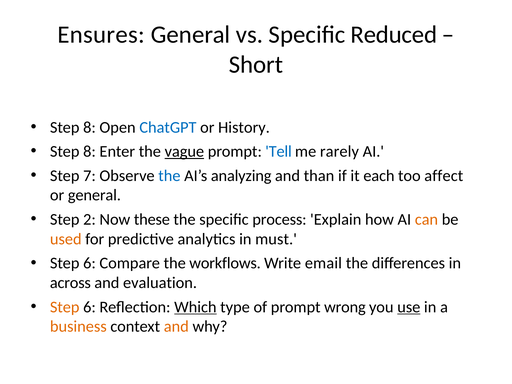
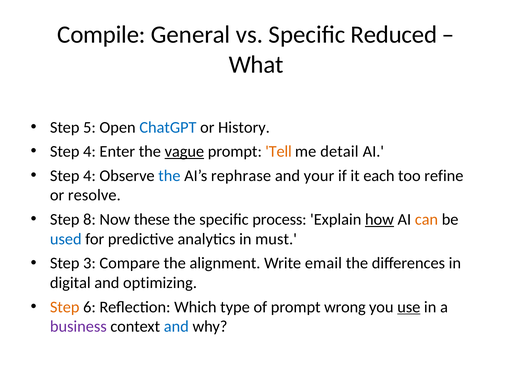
Ensures: Ensures -> Compile
Short: Short -> What
8 at (89, 127): 8 -> 5
8 at (89, 151): 8 -> 4
Tell colour: blue -> orange
rarely: rarely -> detail
7 at (89, 176): 7 -> 4
analyzing: analyzing -> rephrase
than: than -> your
affect: affect -> refine
or general: general -> resolve
2: 2 -> 8
how underline: none -> present
used colour: orange -> blue
6 at (89, 263): 6 -> 3
workflows: workflows -> alignment
across: across -> digital
evaluation: evaluation -> optimizing
Which underline: present -> none
business colour: orange -> purple
and at (176, 327) colour: orange -> blue
